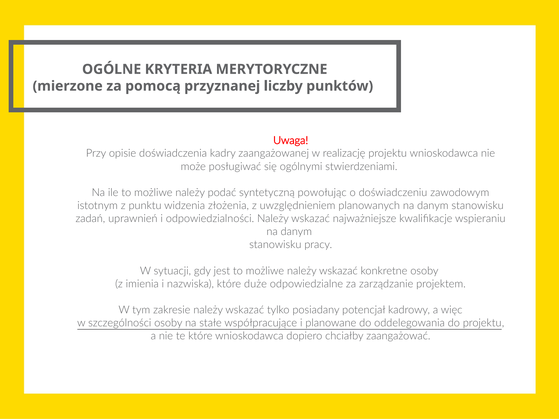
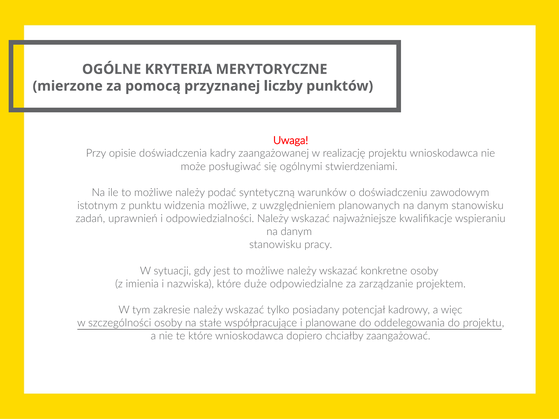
powołując: powołując -> warunków
widzenia złożenia: złożenia -> możliwe
